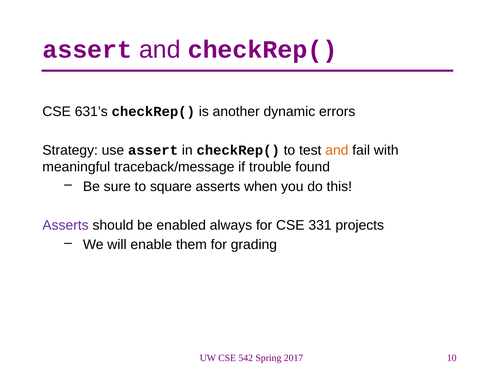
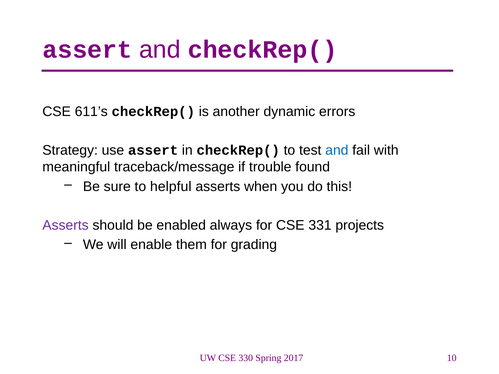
631’s: 631’s -> 611’s
and at (337, 150) colour: orange -> blue
square: square -> helpful
542: 542 -> 330
